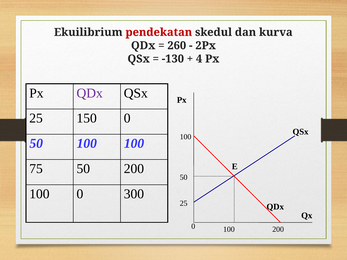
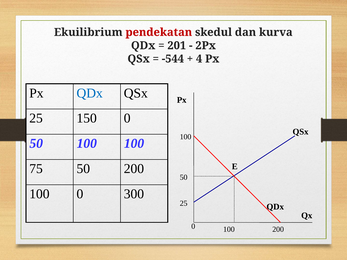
260: 260 -> 201
-130: -130 -> -544
QDx at (90, 93) colour: purple -> blue
